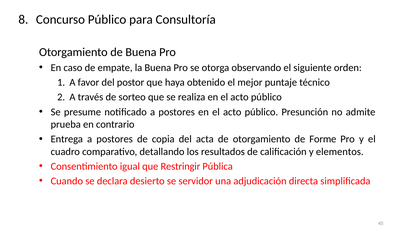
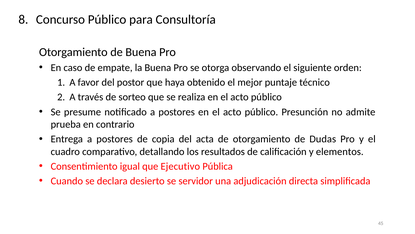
Forme: Forme -> Dudas
Restringir: Restringir -> Ejecutivo
